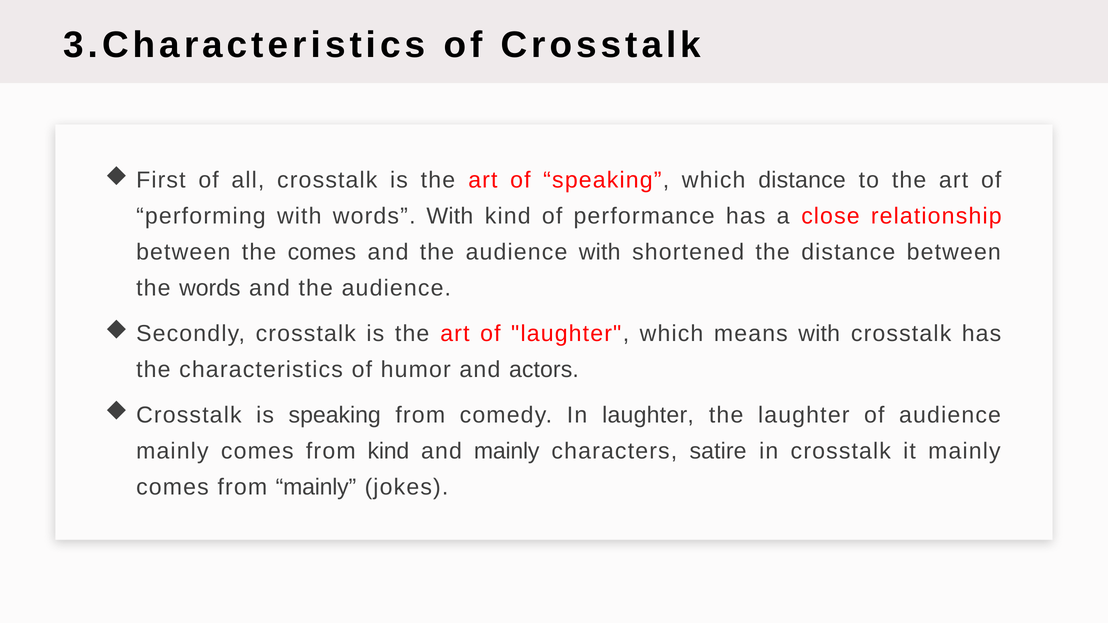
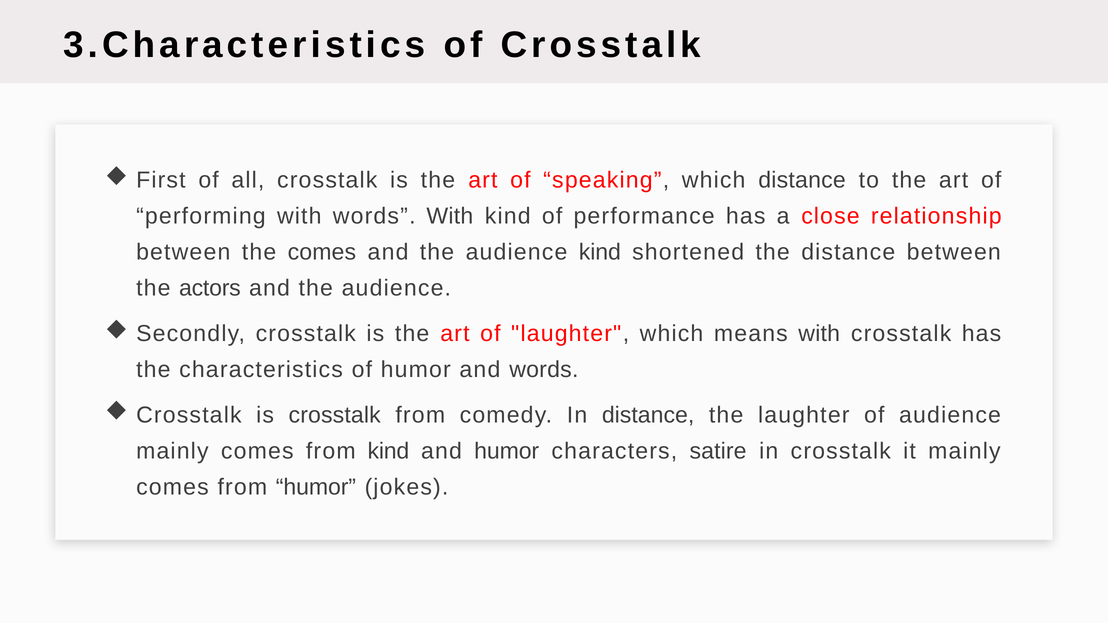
audience with: with -> kind
the words: words -> actors
and actors: actors -> words
is speaking: speaking -> crosstalk
In laughter: laughter -> distance
and mainly: mainly -> humor
from mainly: mainly -> humor
